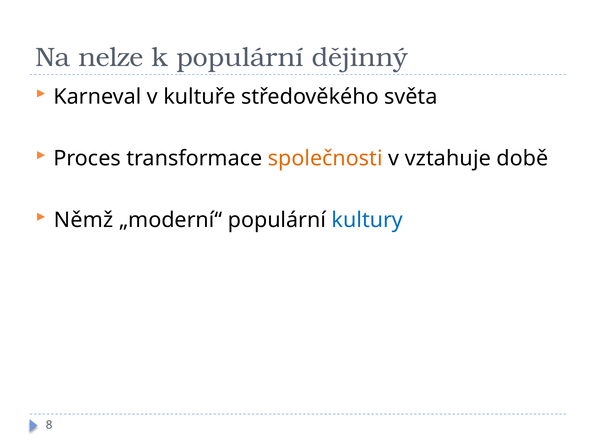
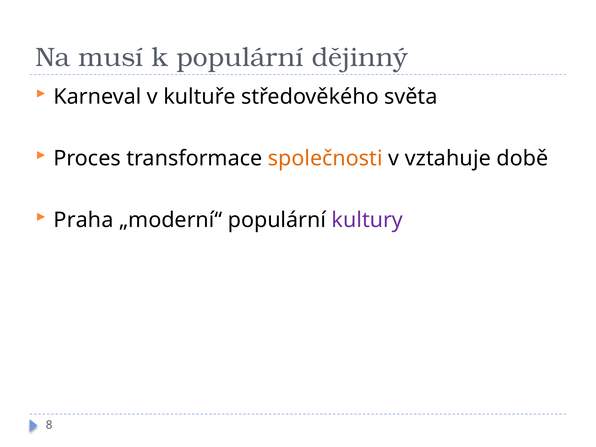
nelze: nelze -> musí
Němž: Němž -> Praha
kultury colour: blue -> purple
